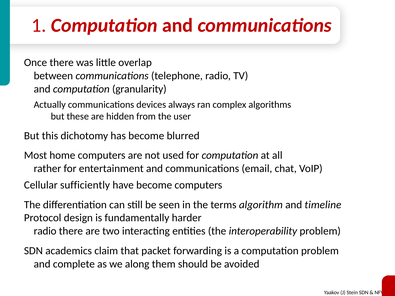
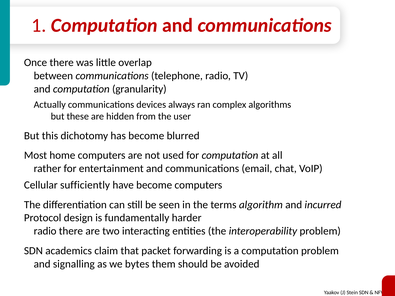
timeline: timeline -> incurred
complete: complete -> signalling
along: along -> bytes
